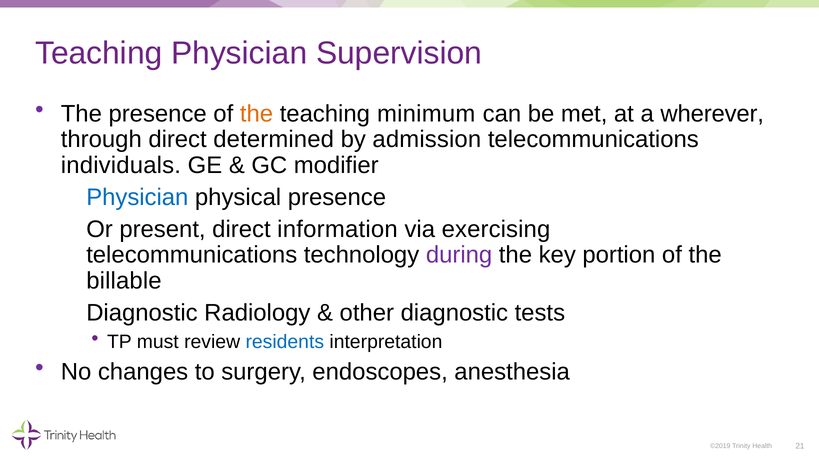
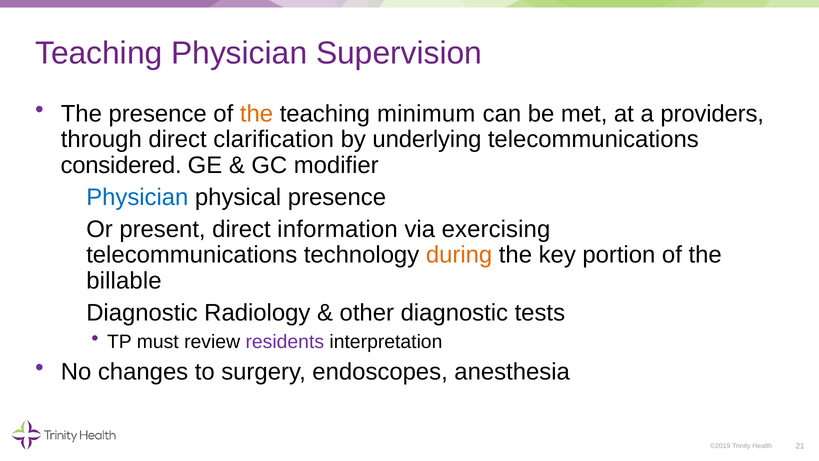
wherever: wherever -> providers
determined: determined -> clarification
admission: admission -> underlying
individuals: individuals -> considered
during colour: purple -> orange
residents colour: blue -> purple
